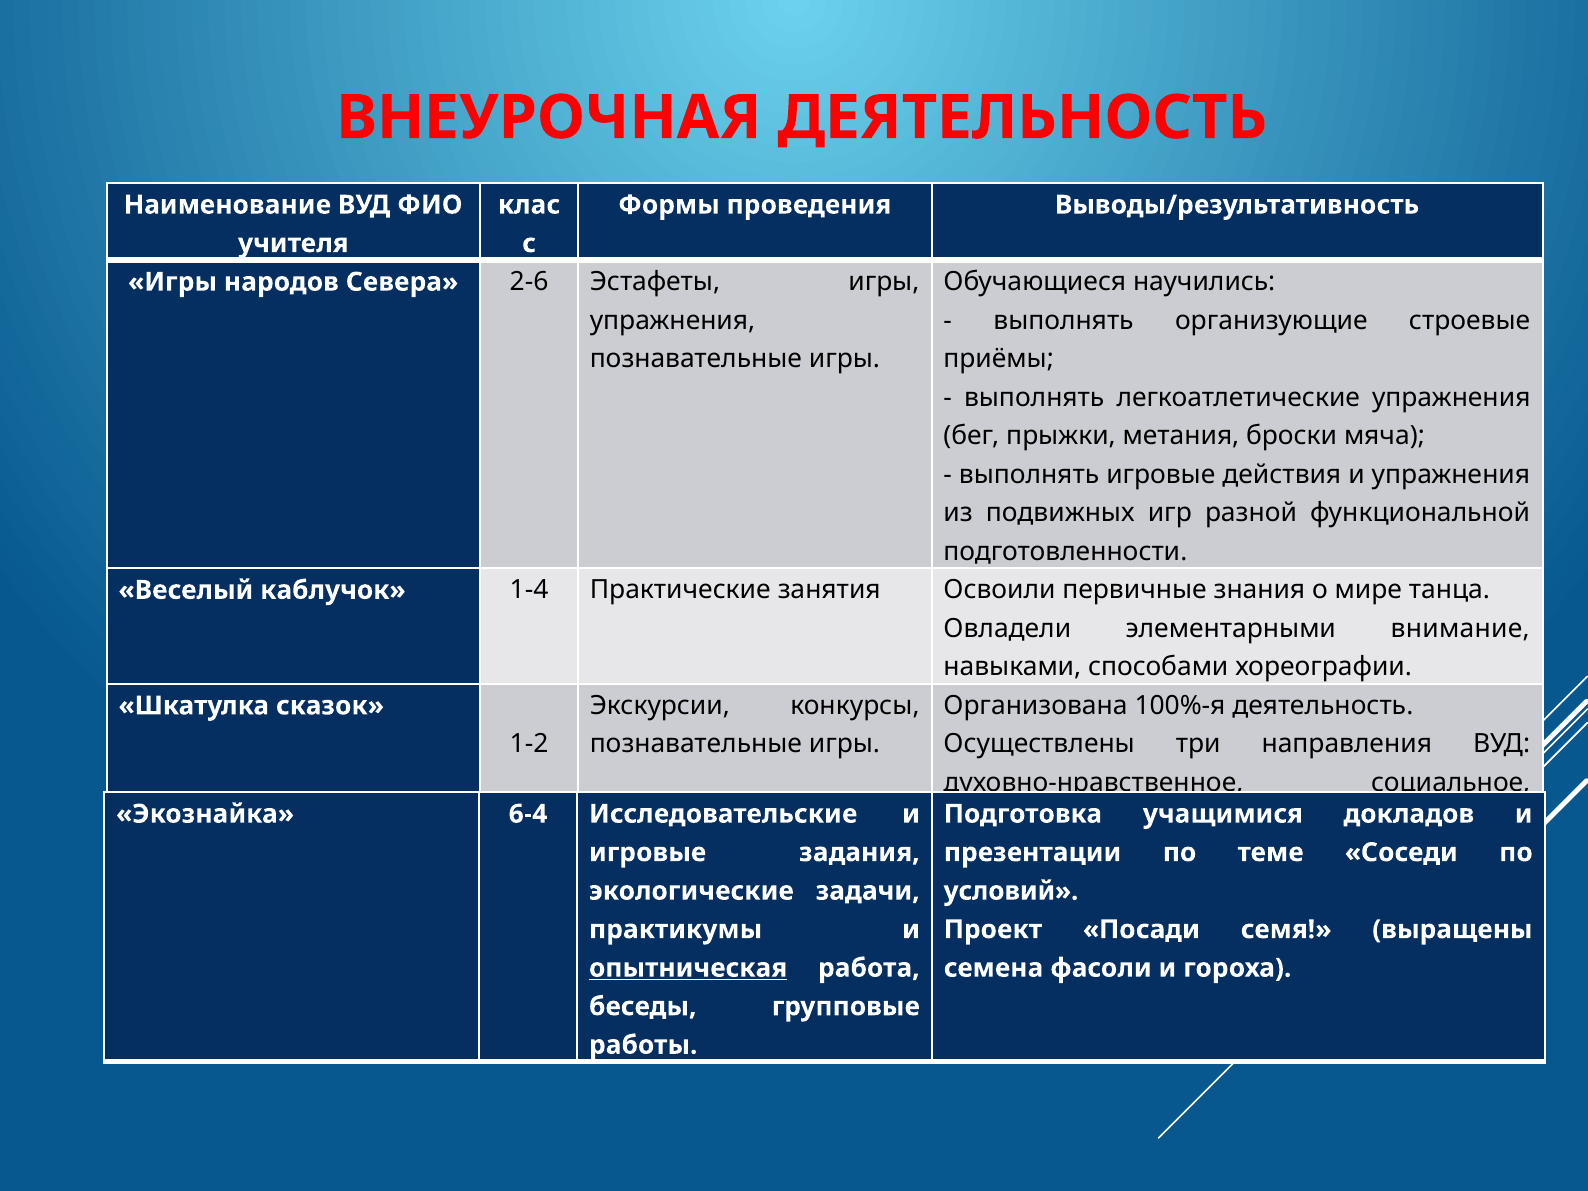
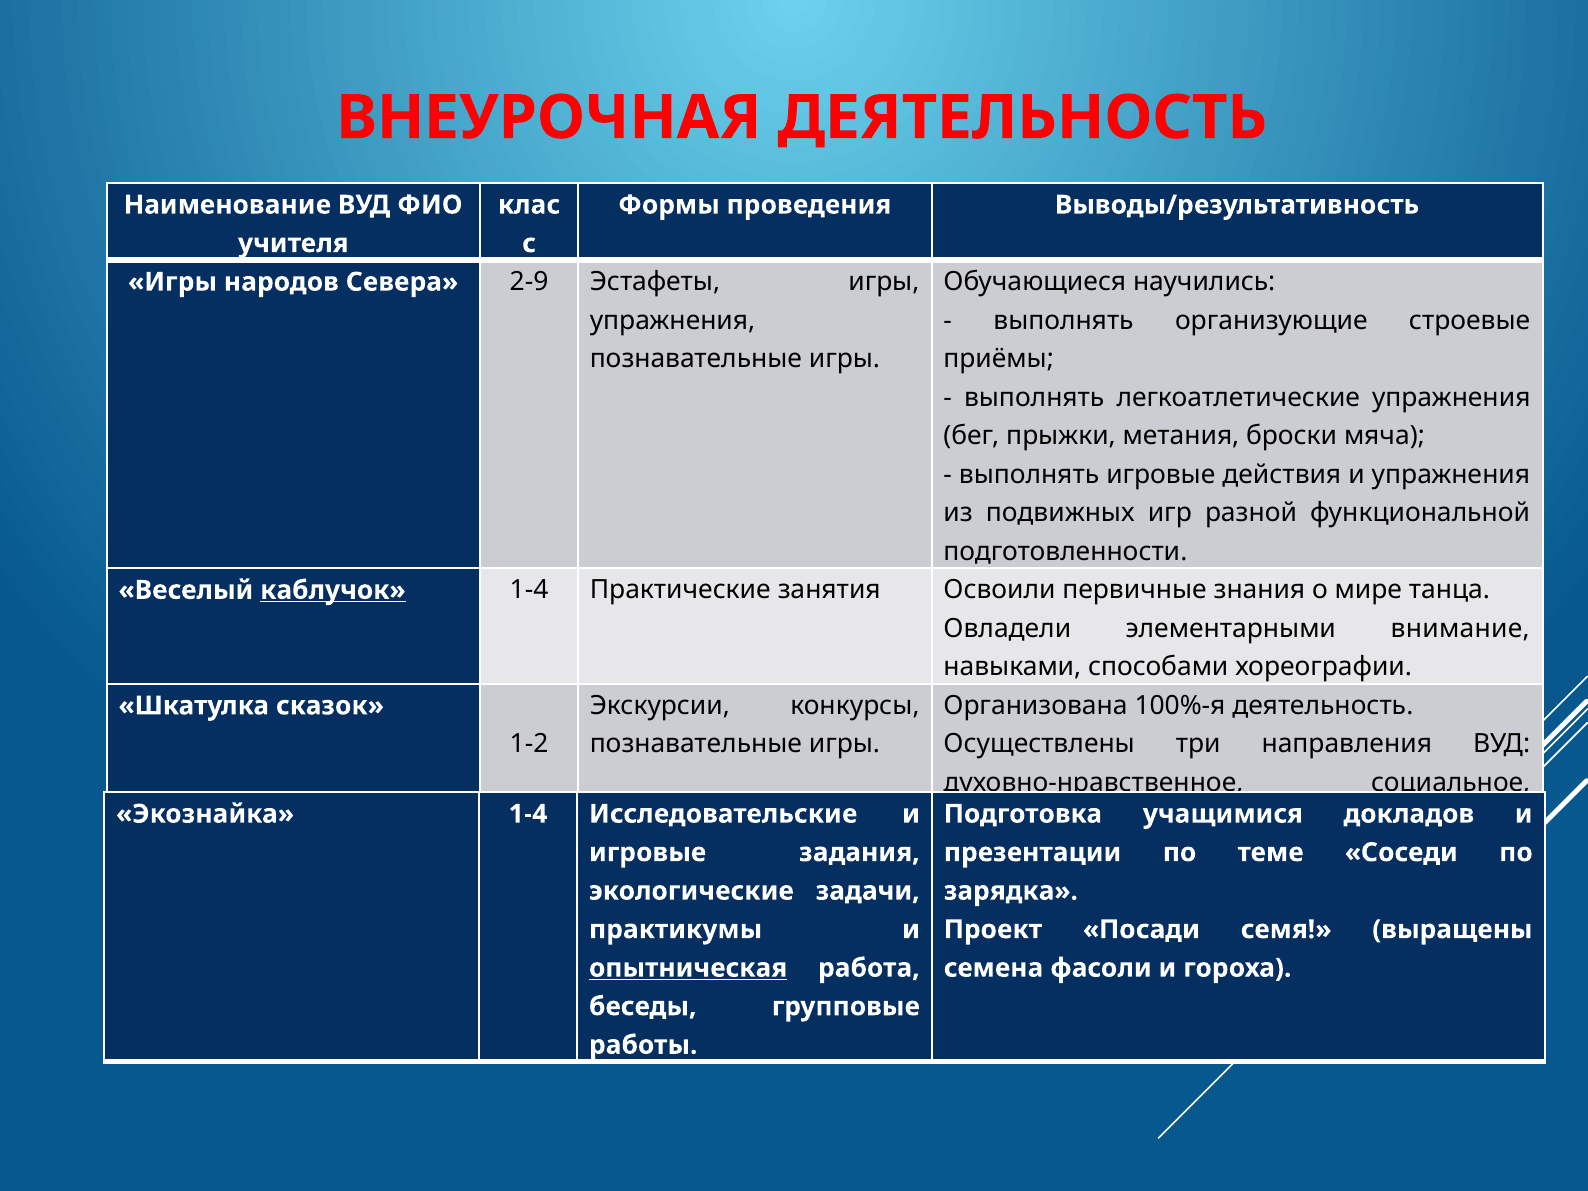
2-6: 2-6 -> 2-9
каблучок underline: none -> present
Экознайка 6-4: 6-4 -> 1-4
условий: условий -> зарядка
